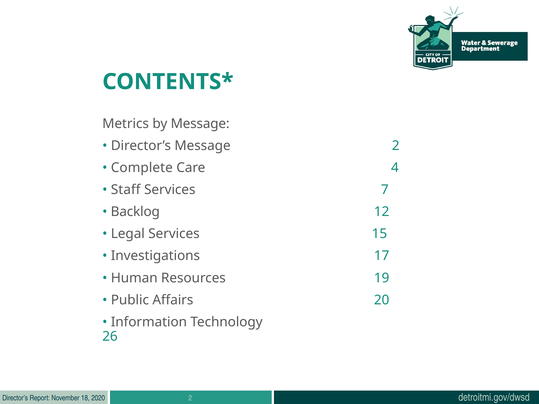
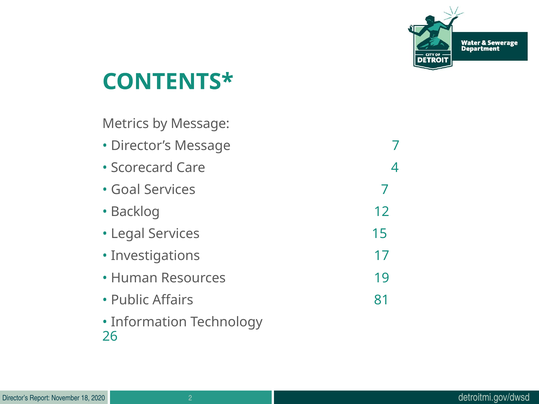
Message 2: 2 -> 7
Complete: Complete -> Scorecard
Staff: Staff -> Goal
20: 20 -> 81
